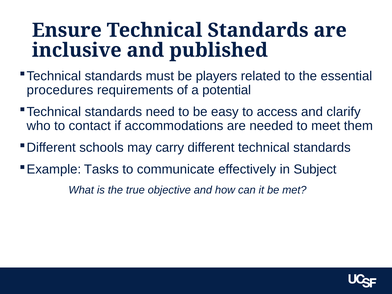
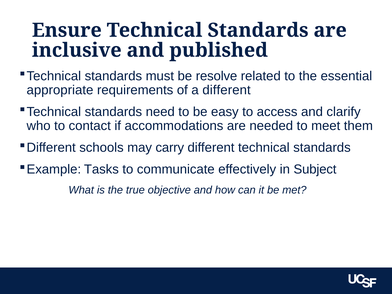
players: players -> resolve
procedures: procedures -> appropriate
a potential: potential -> different
